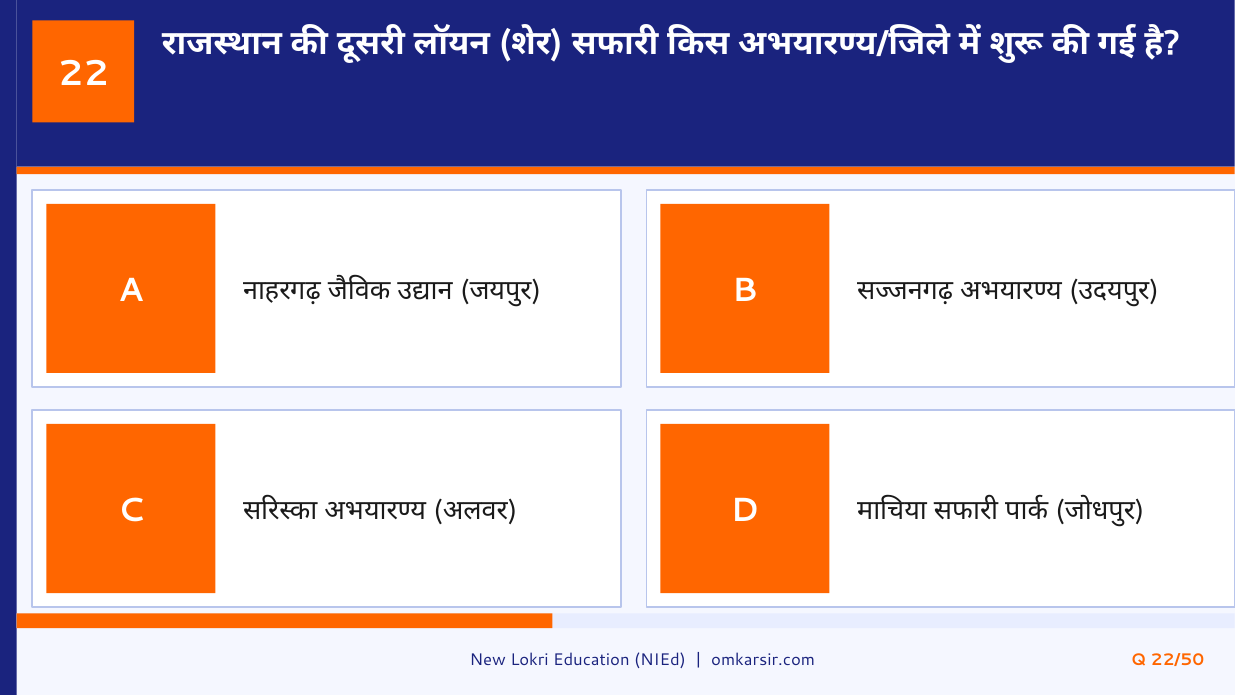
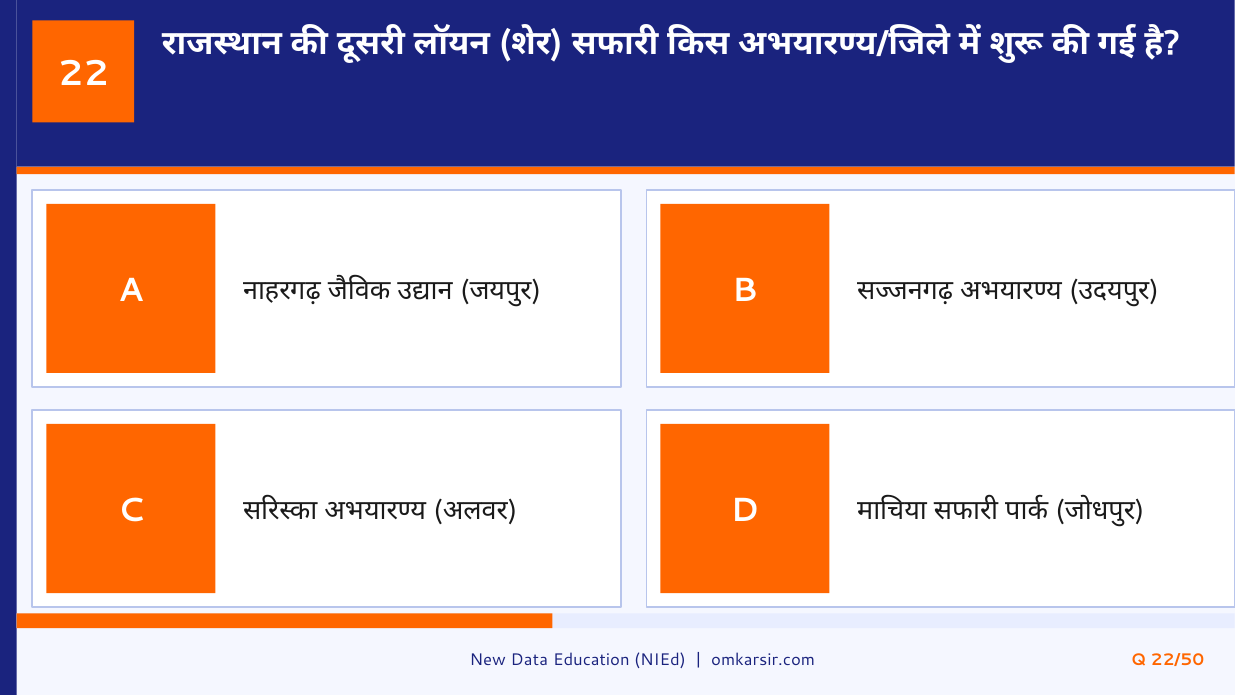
Lokri: Lokri -> Data
